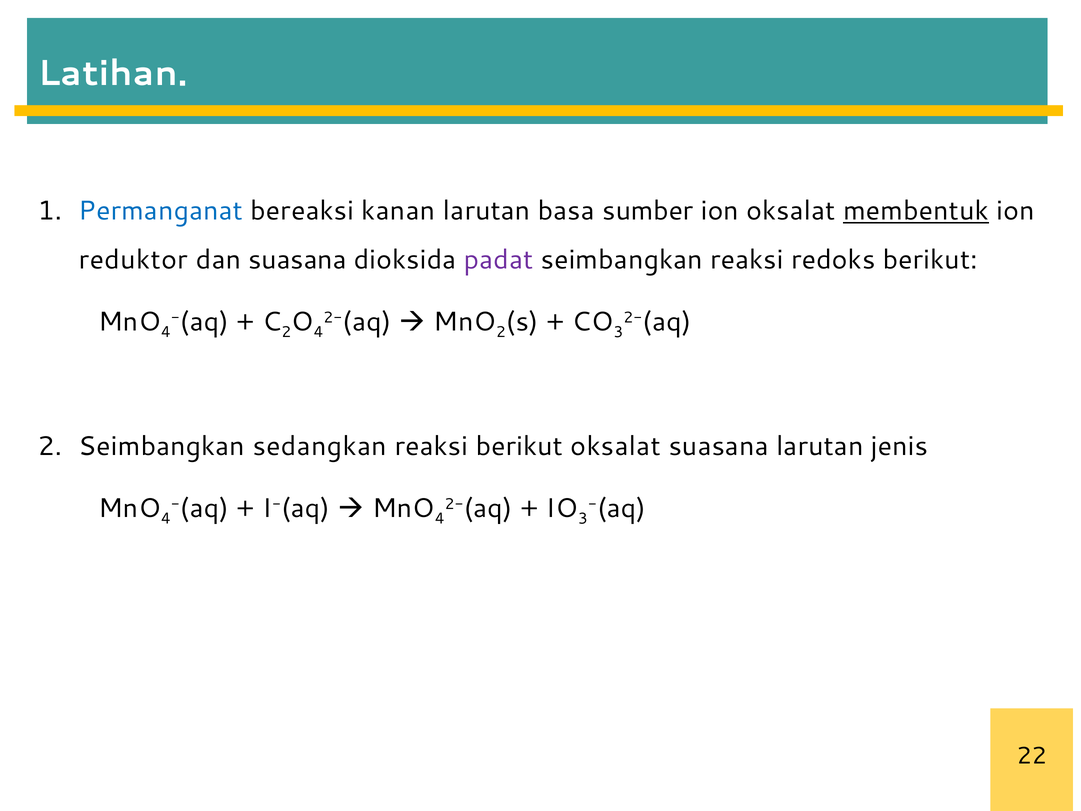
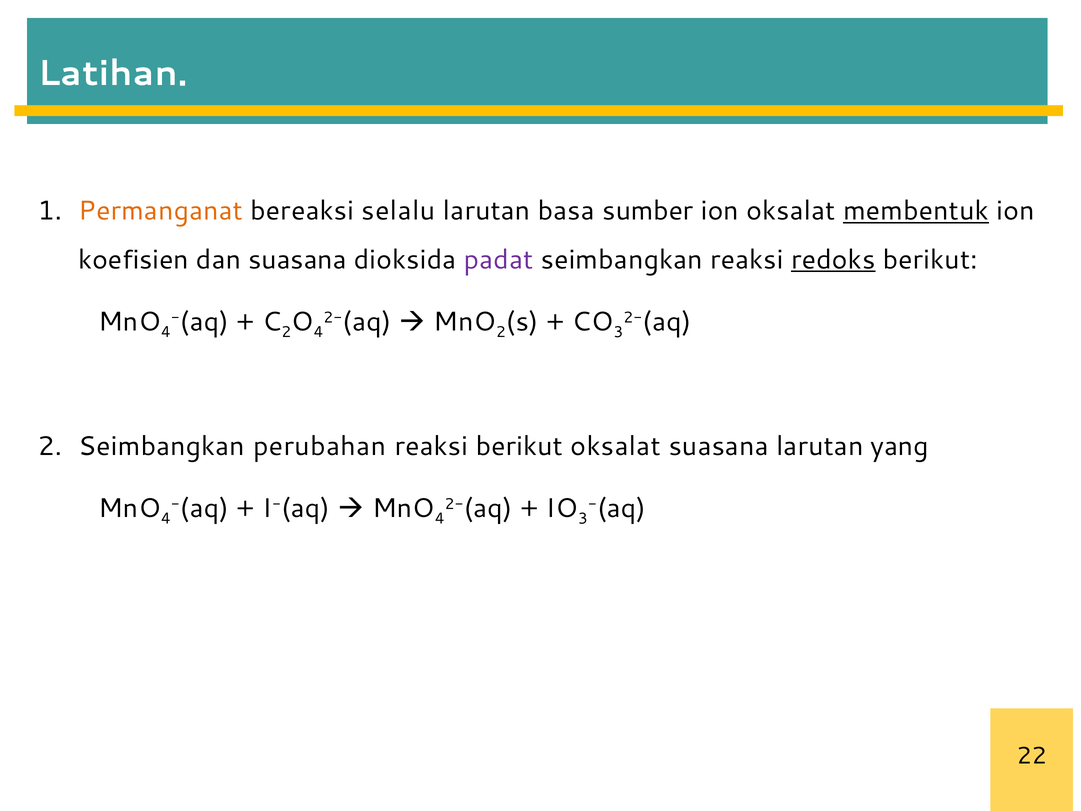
Permanganat colour: blue -> orange
kanan: kanan -> selalu
reduktor: reduktor -> koefisien
redoks underline: none -> present
sedangkan: sedangkan -> perubahan
jenis: jenis -> yang
